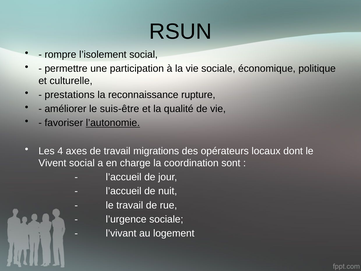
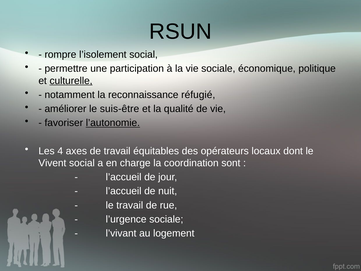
culturelle underline: none -> present
prestations: prestations -> notamment
rupture: rupture -> réfugié
migrations: migrations -> équitables
